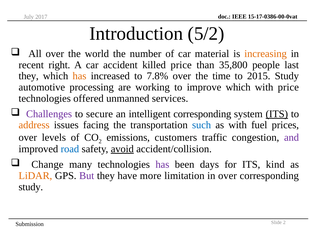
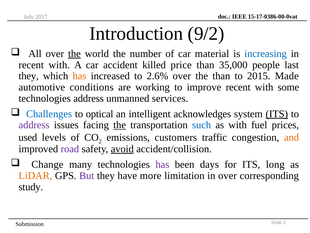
5/2: 5/2 -> 9/2
the at (74, 54) underline: none -> present
increasing colour: orange -> blue
right at (59, 65): right -> with
35,800: 35,800 -> 35,000
7.8%: 7.8% -> 2.6%
the time: time -> than
2015 Study: Study -> Made
processing: processing -> conditions
improve which: which -> recent
with price: price -> some
technologies offered: offered -> address
Challenges colour: purple -> blue
secure: secure -> optical
intelligent corresponding: corresponding -> acknowledges
address at (34, 125) colour: orange -> purple
the at (120, 125) underline: none -> present
over at (28, 137): over -> used
and colour: purple -> orange
road colour: blue -> purple
kind: kind -> long
